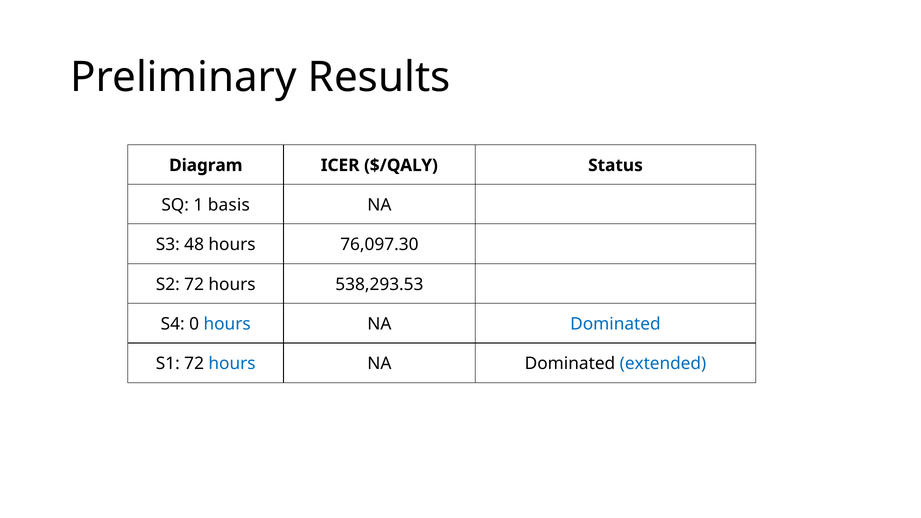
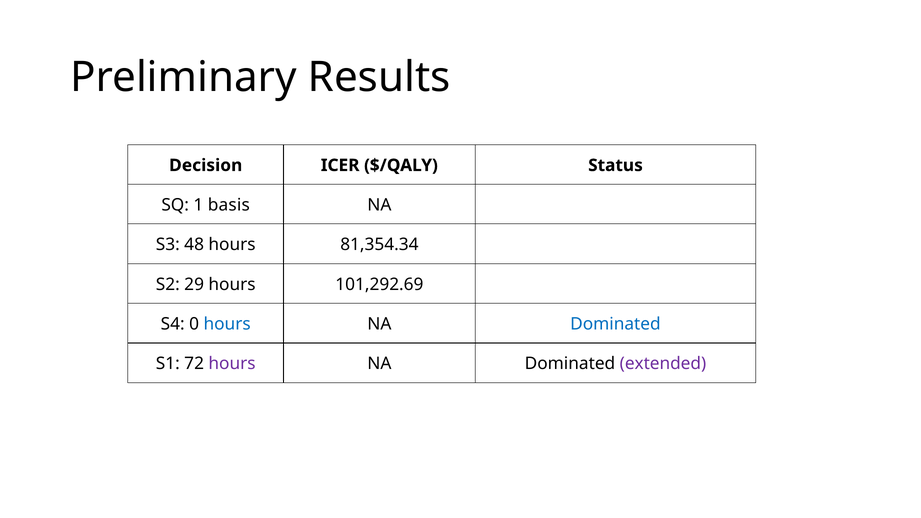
Diagram: Diagram -> Decision
76,097.30: 76,097.30 -> 81,354.34
S2 72: 72 -> 29
538,293.53: 538,293.53 -> 101,292.69
hours at (232, 364) colour: blue -> purple
extended colour: blue -> purple
